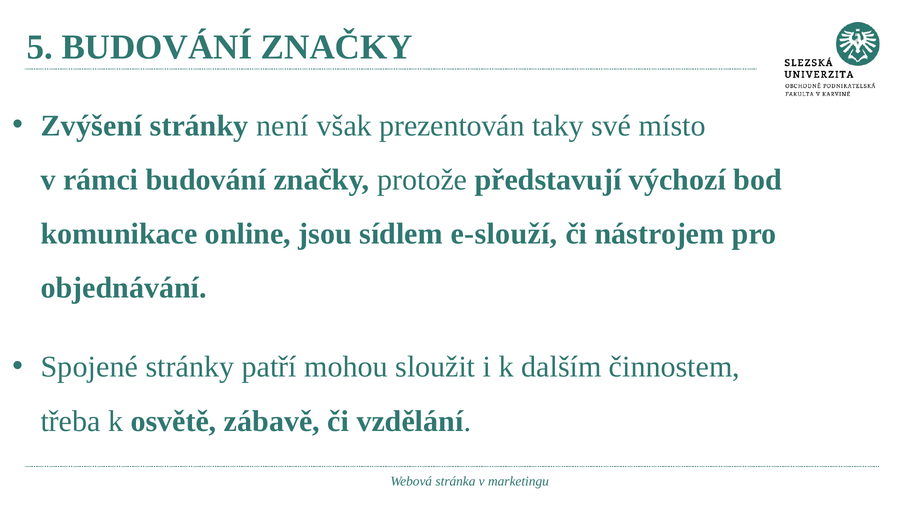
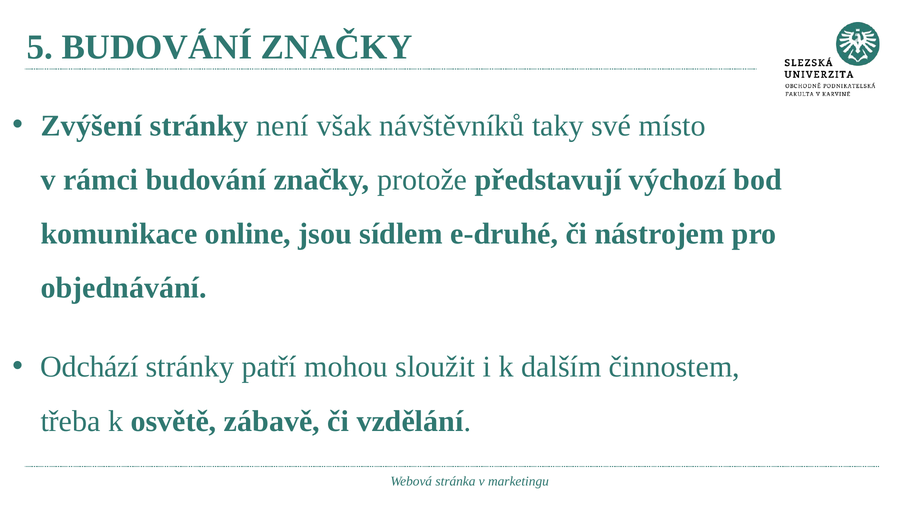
prezentován: prezentován -> návštěvníků
e-slouží: e-slouží -> e-druhé
Spojené: Spojené -> Odchází
